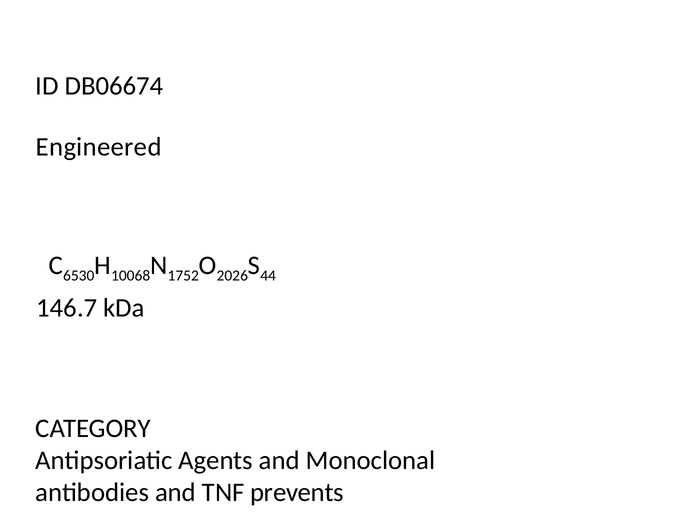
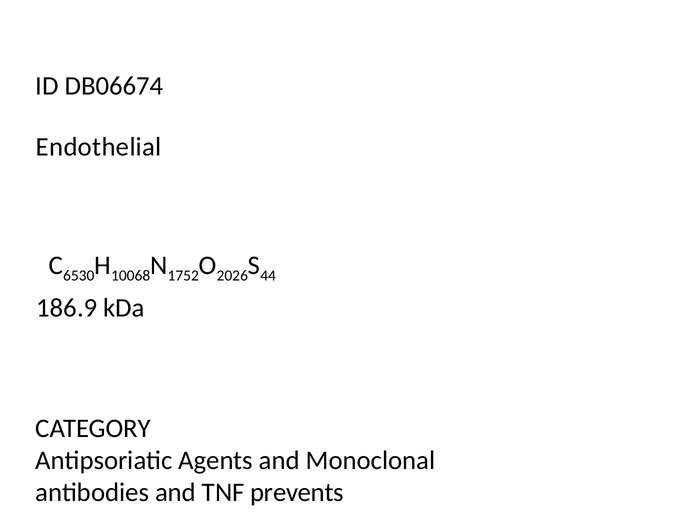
Engineered: Engineered -> Endothelial
146.7: 146.7 -> 186.9
